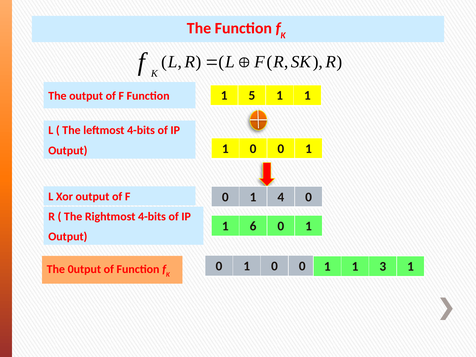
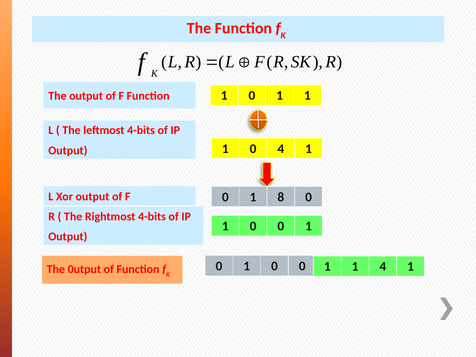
Function 1 5: 5 -> 0
Output 1 0 0: 0 -> 4
4: 4 -> 8
6 at (253, 226): 6 -> 0
1 3: 3 -> 4
